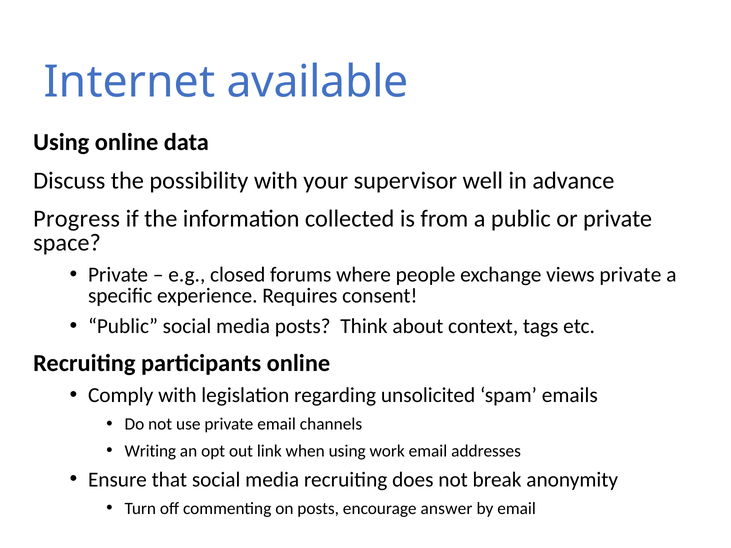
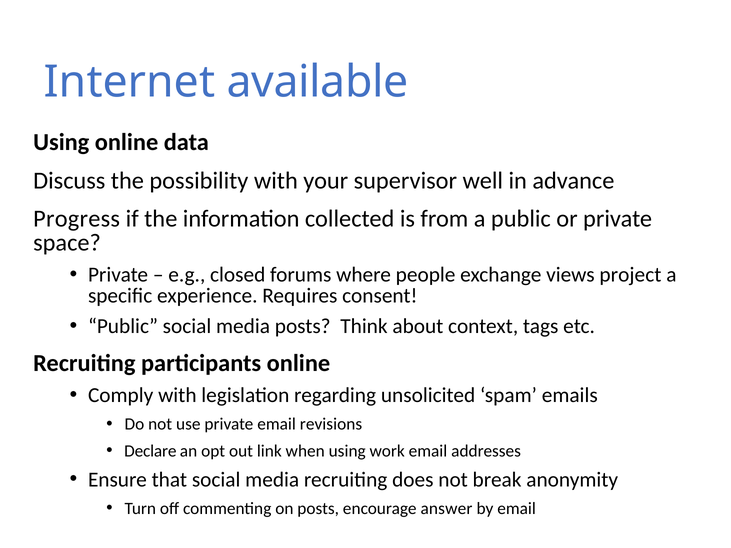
views private: private -> project
channels: channels -> revisions
Writing: Writing -> Declare
